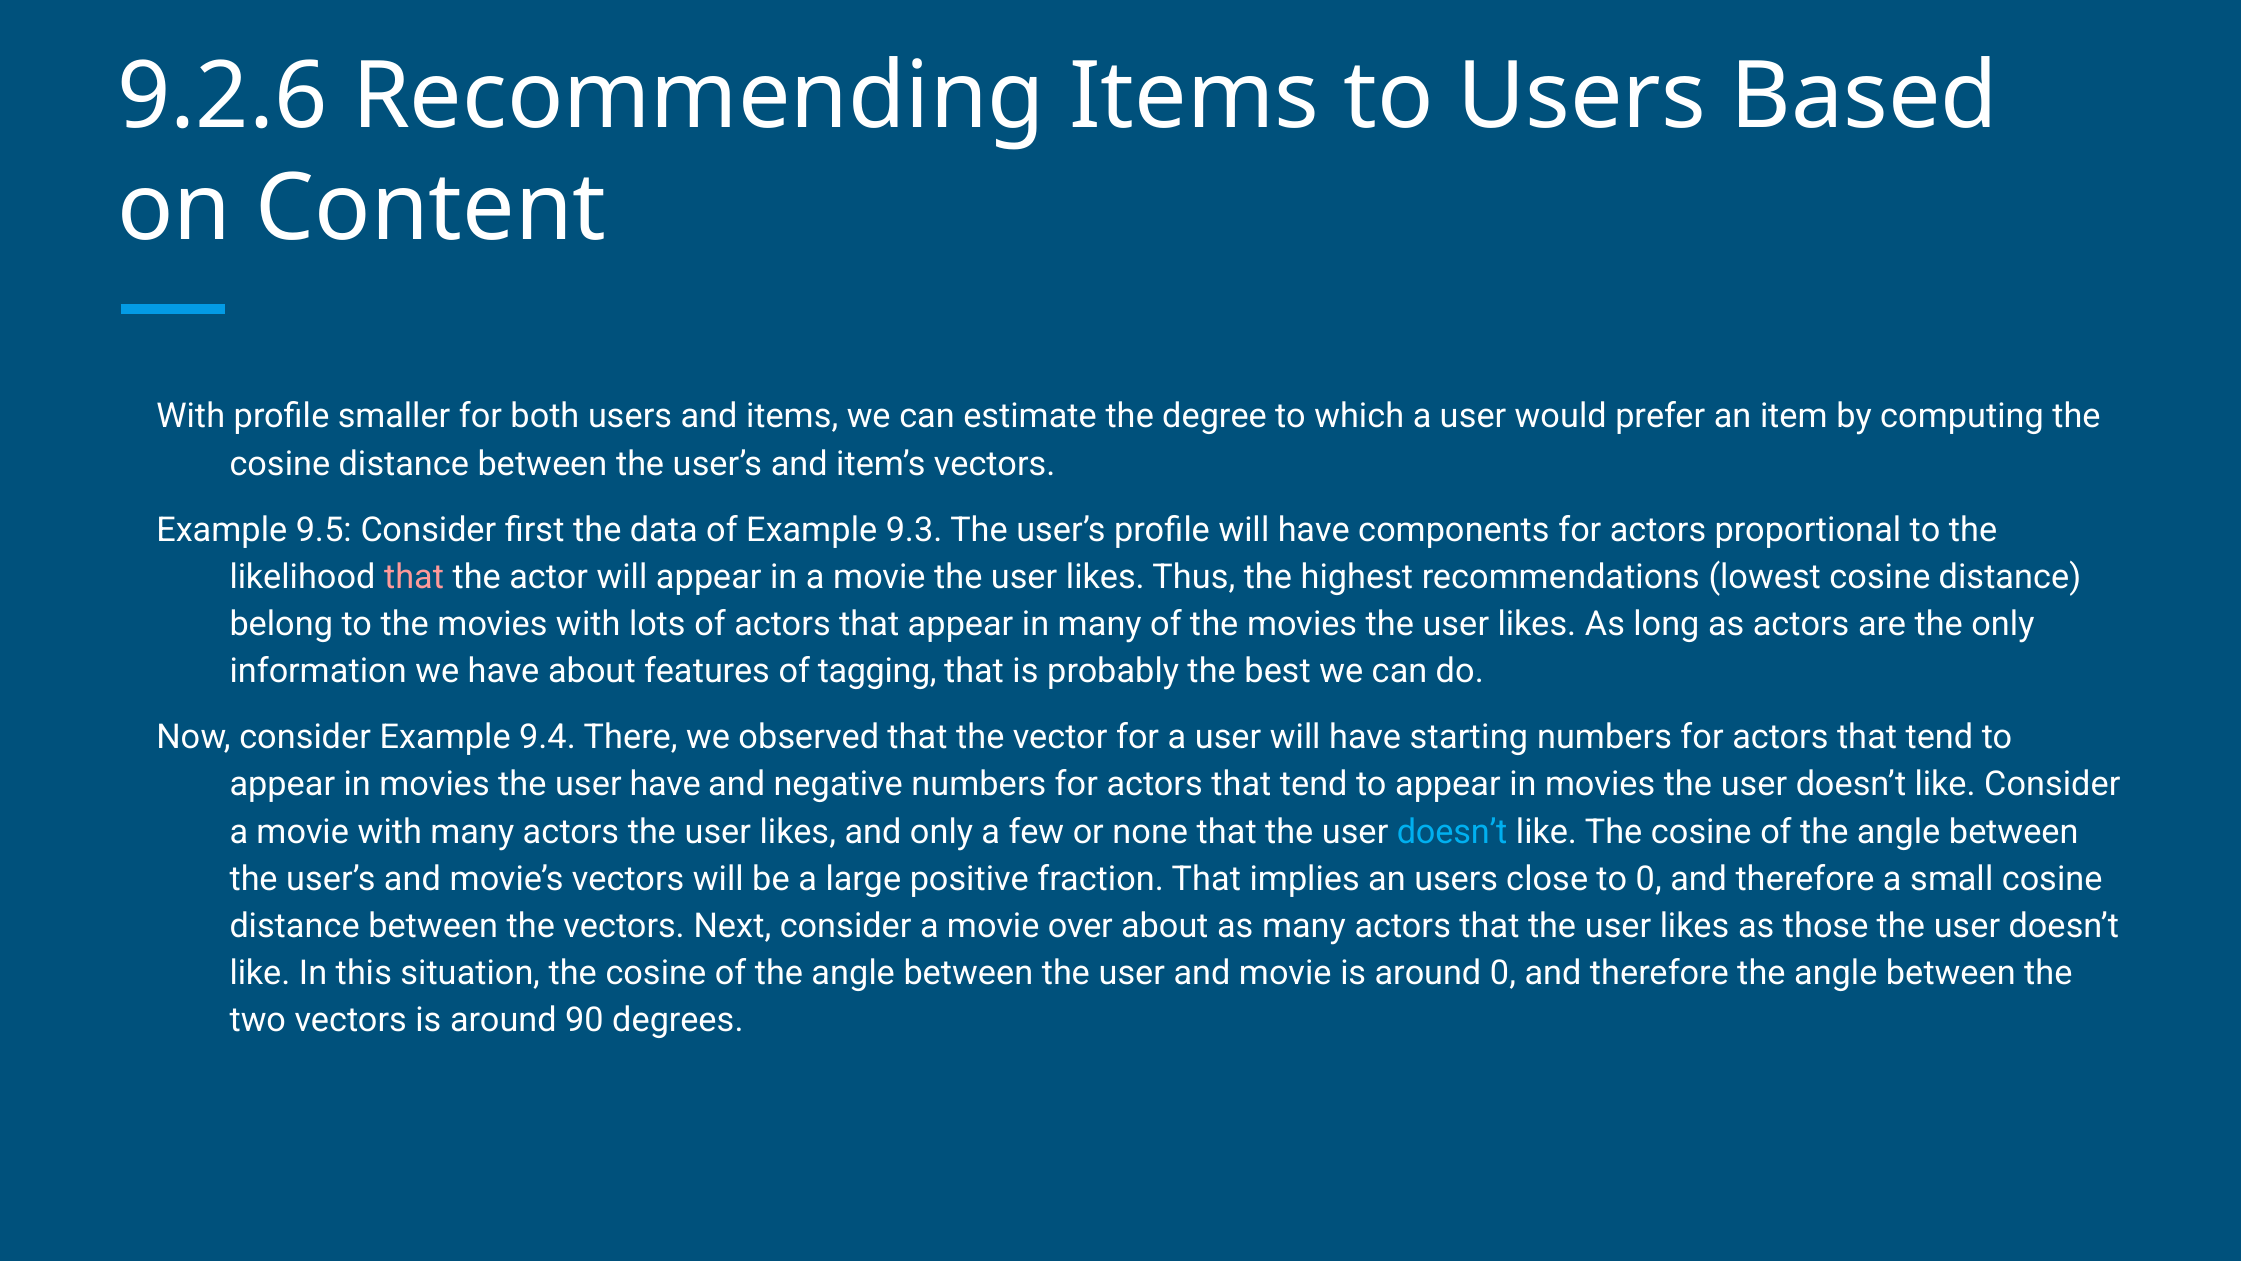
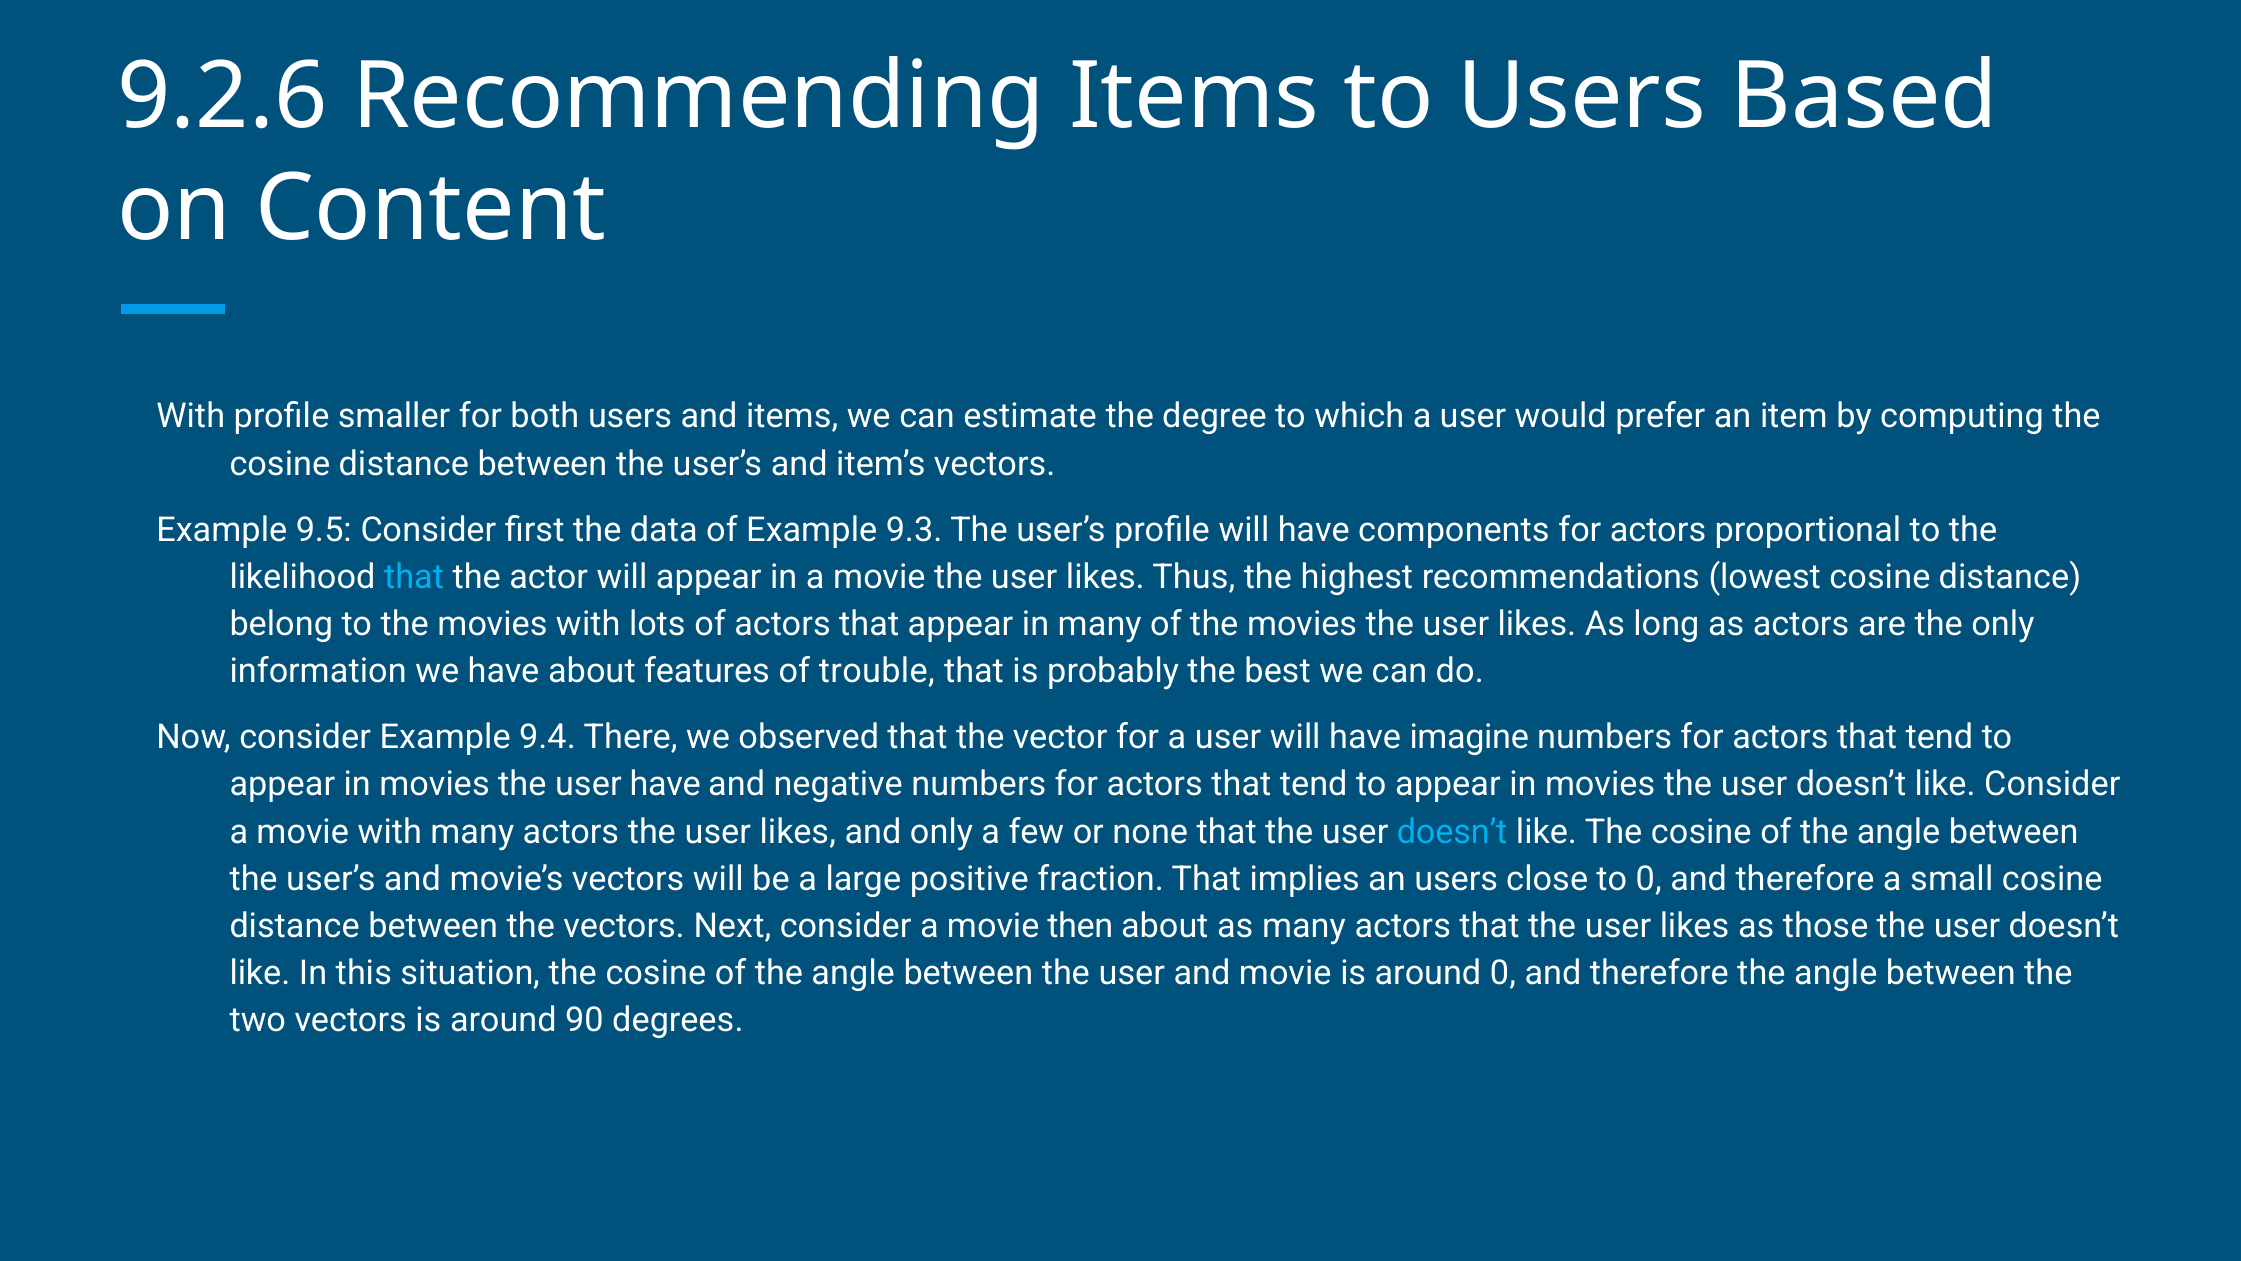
that at (414, 577) colour: pink -> light blue
tagging: tagging -> trouble
starting: starting -> imagine
over: over -> then
